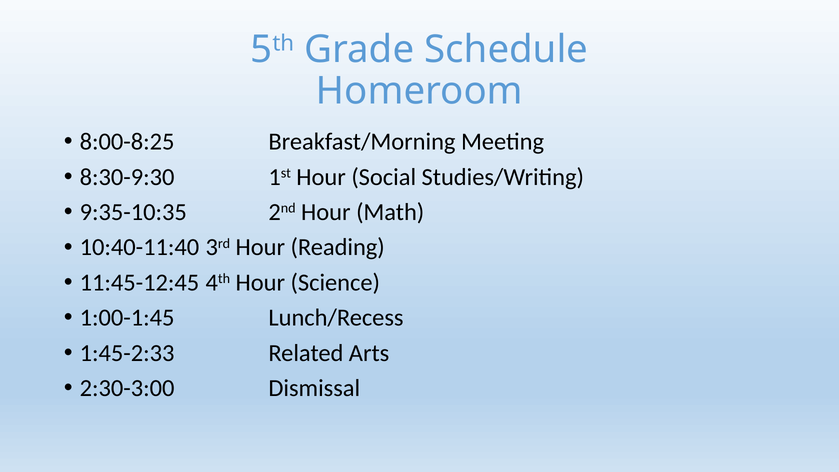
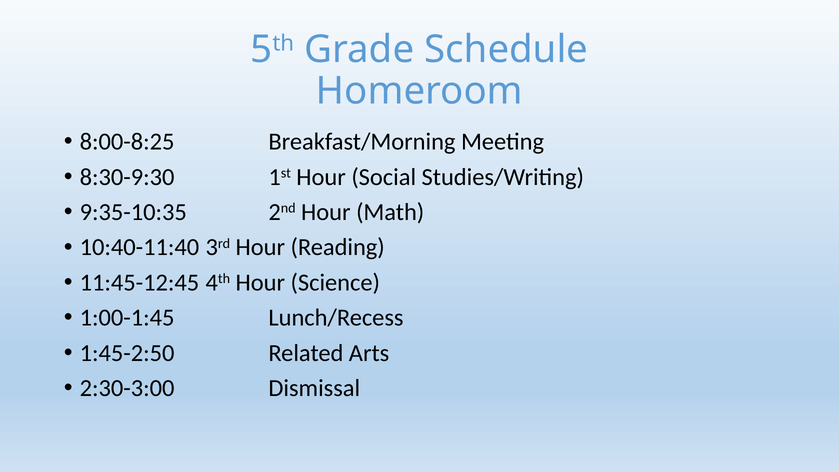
1:45-2:33: 1:45-2:33 -> 1:45-2:50
